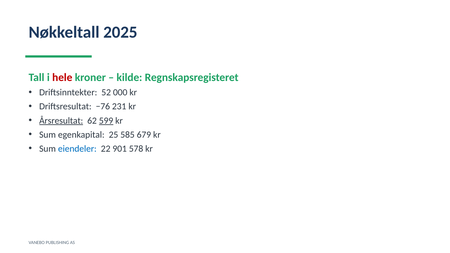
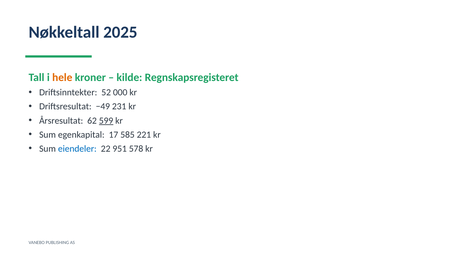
hele colour: red -> orange
−76: −76 -> −49
Årsresultat underline: present -> none
25: 25 -> 17
679: 679 -> 221
901: 901 -> 951
